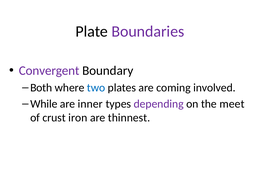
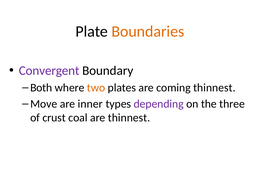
Boundaries colour: purple -> orange
two colour: blue -> orange
coming involved: involved -> thinnest
While: While -> Move
meet: meet -> three
iron: iron -> coal
